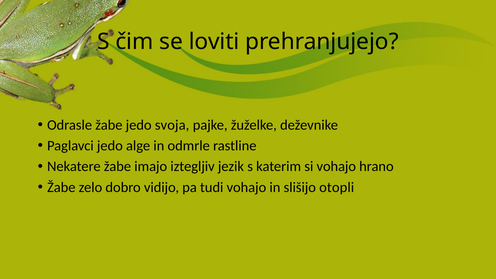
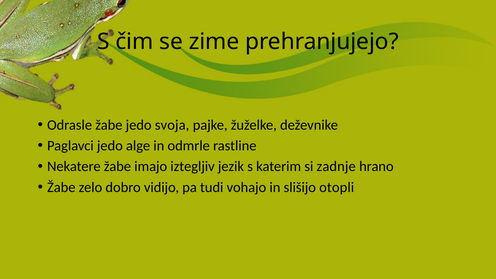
loviti: loviti -> zime
si vohajo: vohajo -> zadnje
